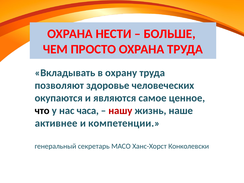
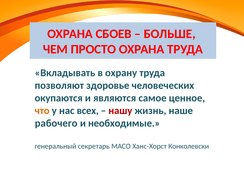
НЕСТИ: НЕСТИ -> СБОЕВ
что colour: black -> orange
часа: часа -> всех
активнее: активнее -> рабочего
компетенции: компетенции -> необходимые
